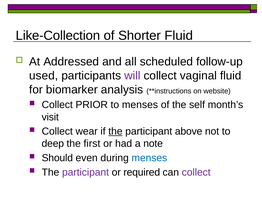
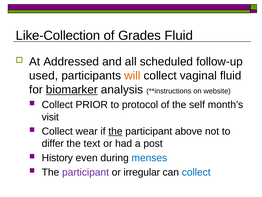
Shorter: Shorter -> Grades
will colour: purple -> orange
biomarker underline: none -> present
to menses: menses -> protocol
deep: deep -> differ
first: first -> text
note: note -> post
Should: Should -> History
required: required -> irregular
collect at (196, 172) colour: purple -> blue
